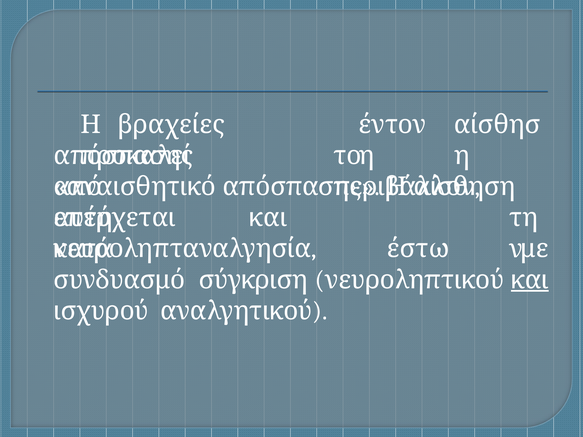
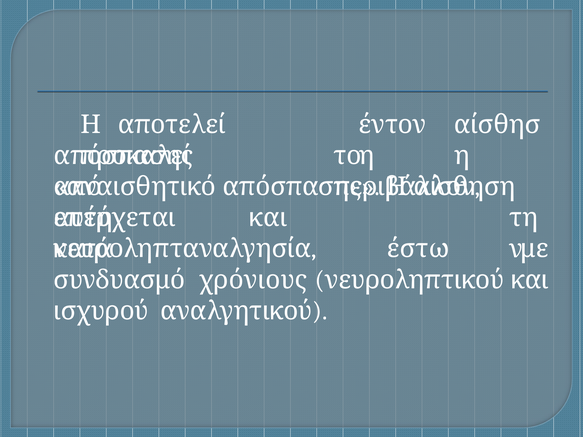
βραχείες: βραχείες -> αποτελεί
σύγκριση: σύγκριση -> χρόνιους
και at (530, 280) underline: present -> none
